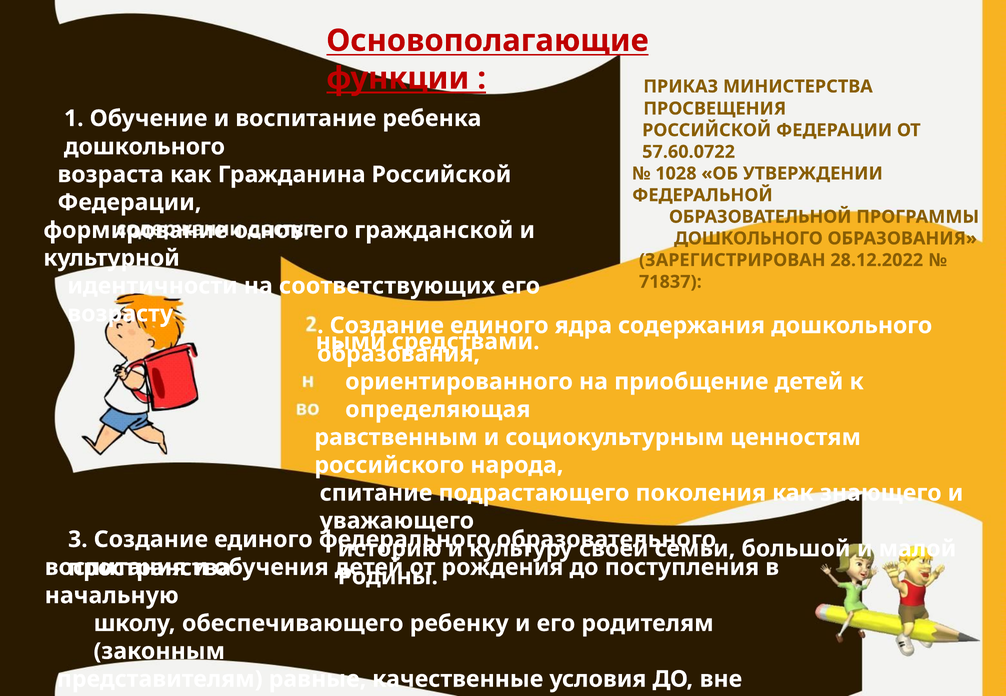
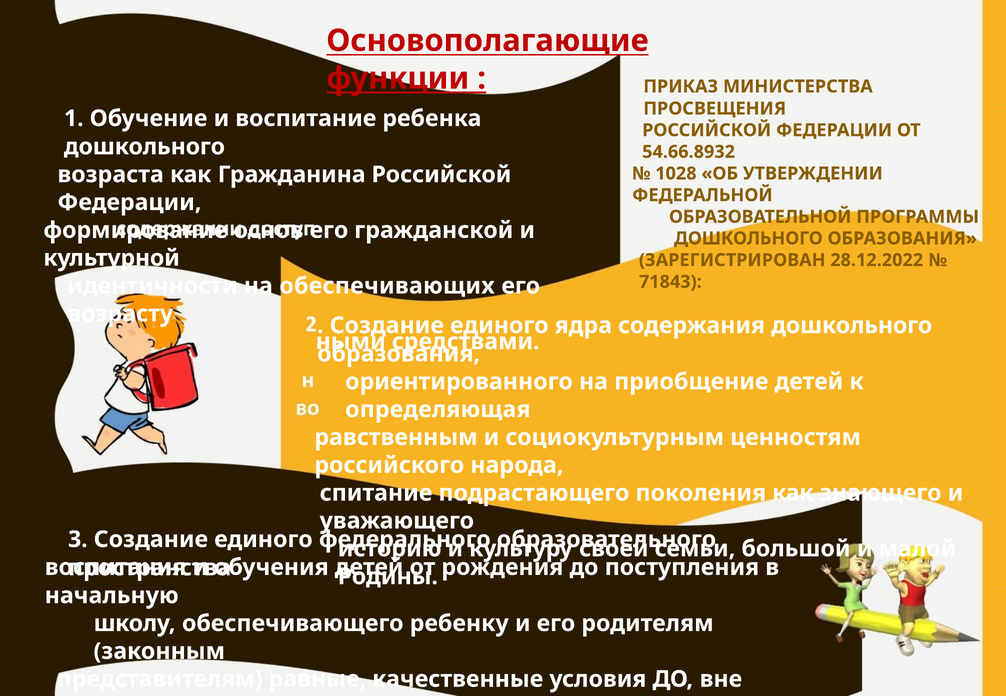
57.60.0722: 57.60.0722 -> 54.66.8932
71837: 71837 -> 71843
соответствующих: соответствующих -> обеспечивающих
